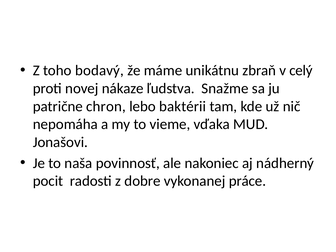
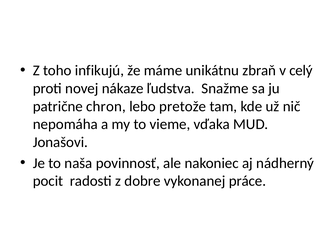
bodavý: bodavý -> infikujú
baktérii: baktérii -> pretože
